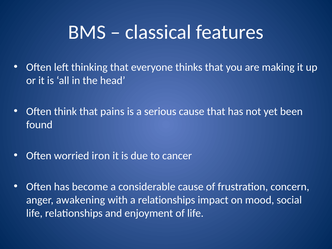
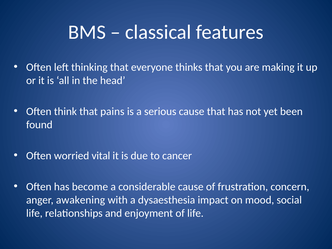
iron: iron -> vital
a relationships: relationships -> dysaesthesia
